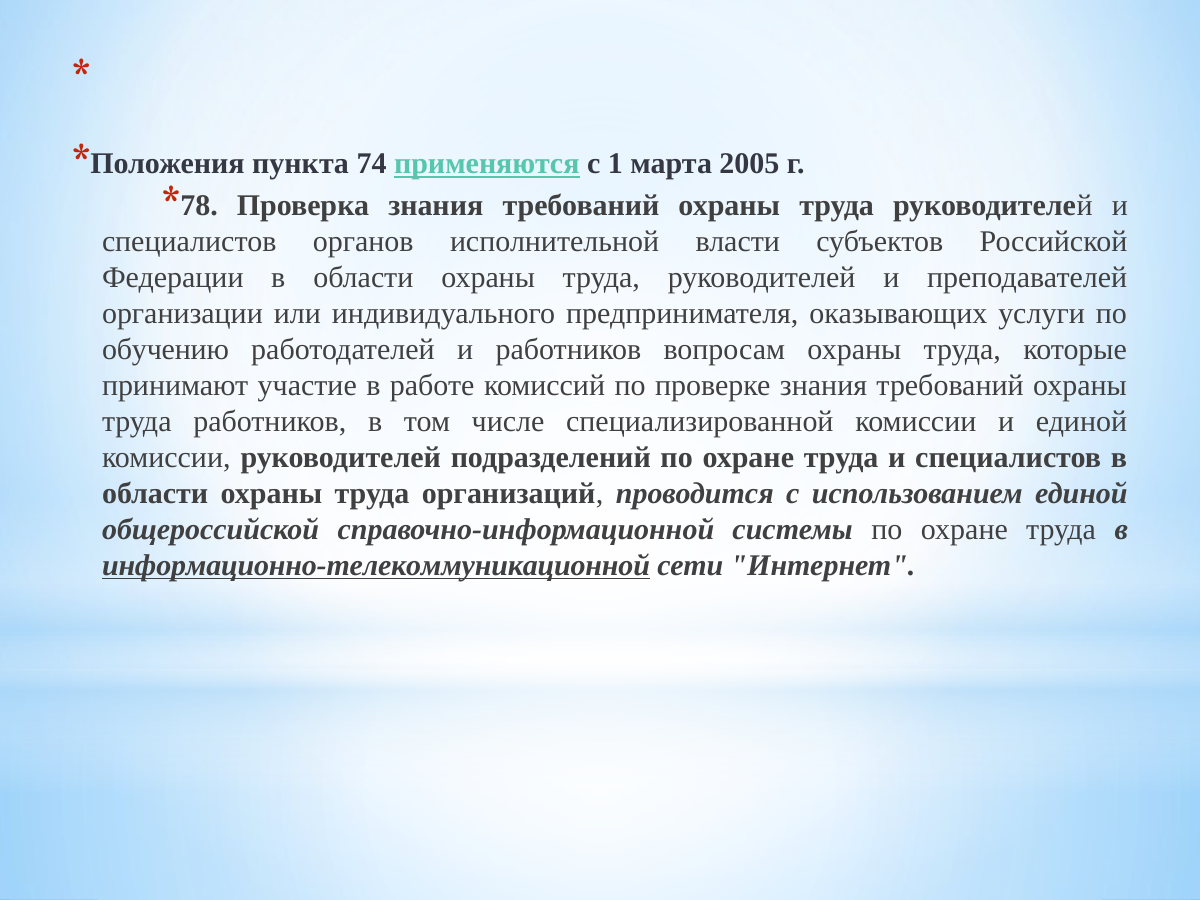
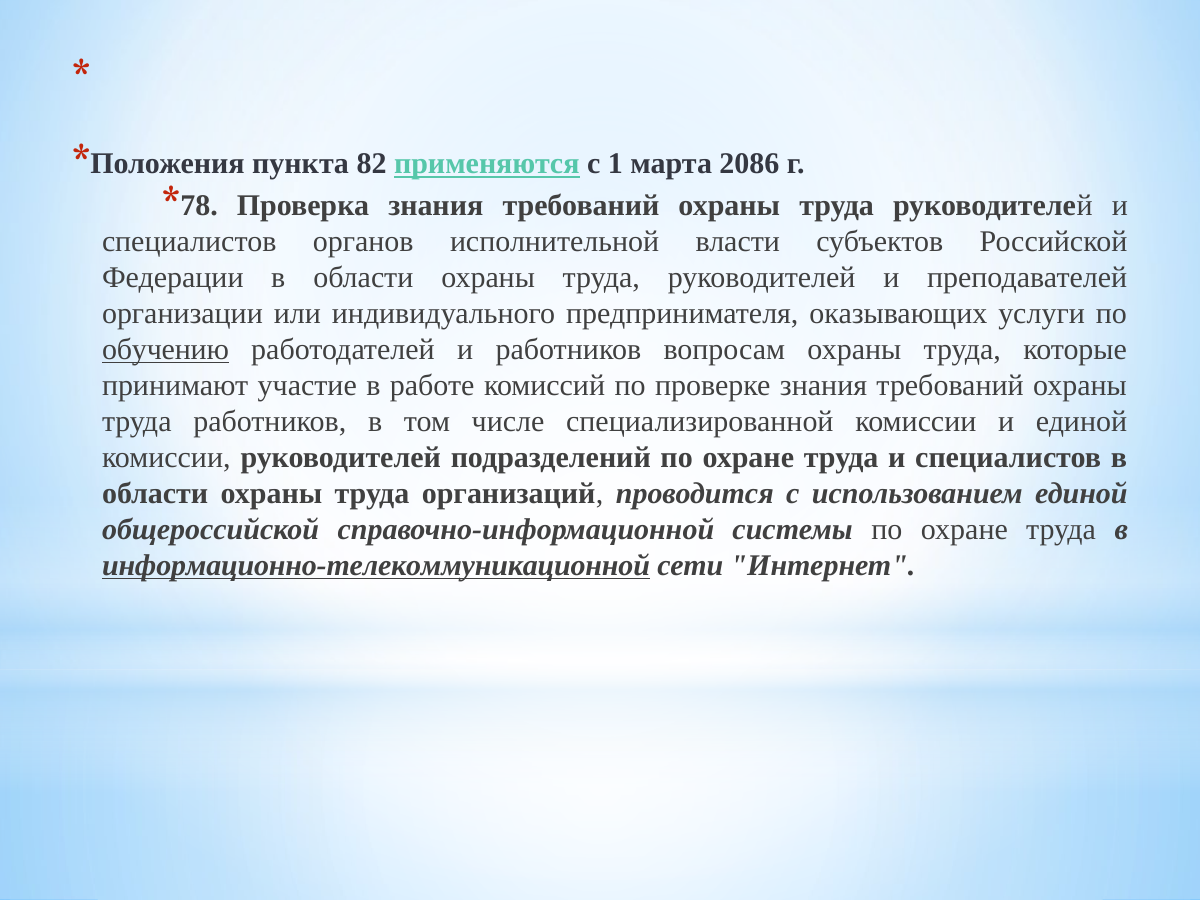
74: 74 -> 82
2005: 2005 -> 2086
обучению underline: none -> present
